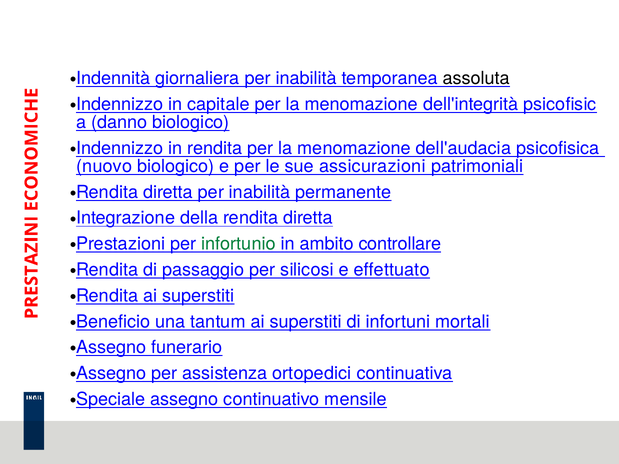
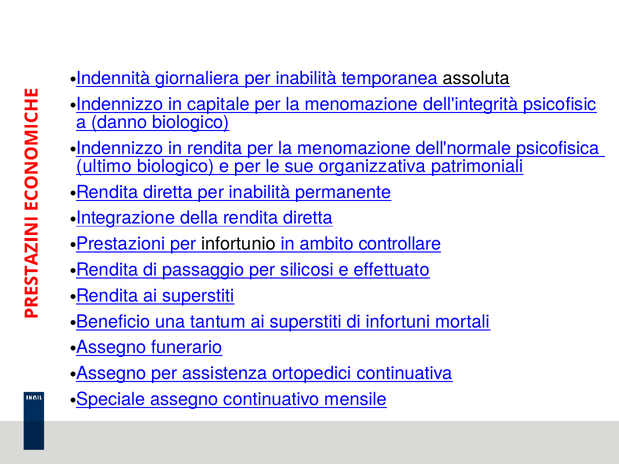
dell'audacia: dell'audacia -> dell'normale
nuovo: nuovo -> ultimo
assicurazioni: assicurazioni -> organizzativa
infortunio colour: green -> black
